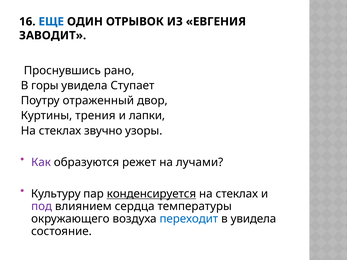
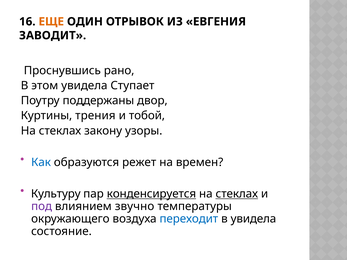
ЕЩЕ colour: blue -> orange
горы: горы -> этом
отраженный: отраженный -> поддержаны
лапки: лапки -> тобой
звучно: звучно -> закону
Как colour: purple -> blue
лучами: лучами -> времен
стеклах at (237, 194) underline: none -> present
сердца: сердца -> звучно
